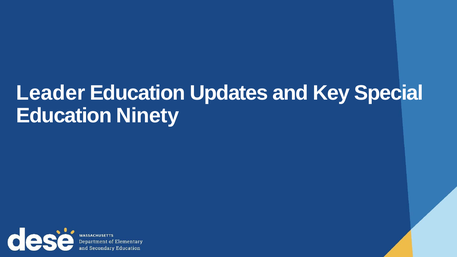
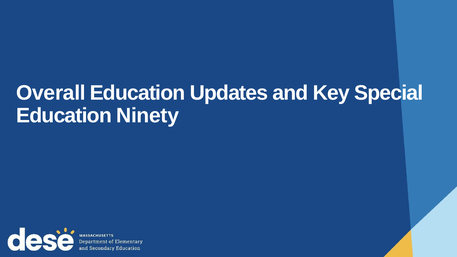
Leader: Leader -> Overall
